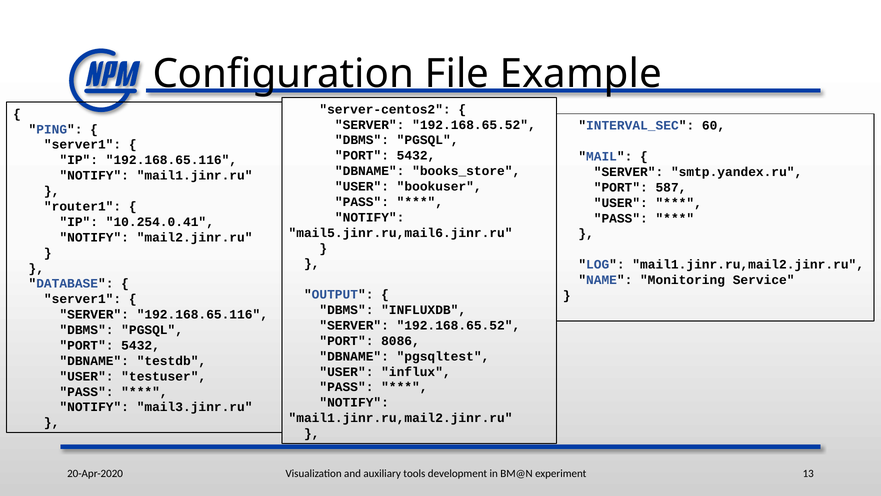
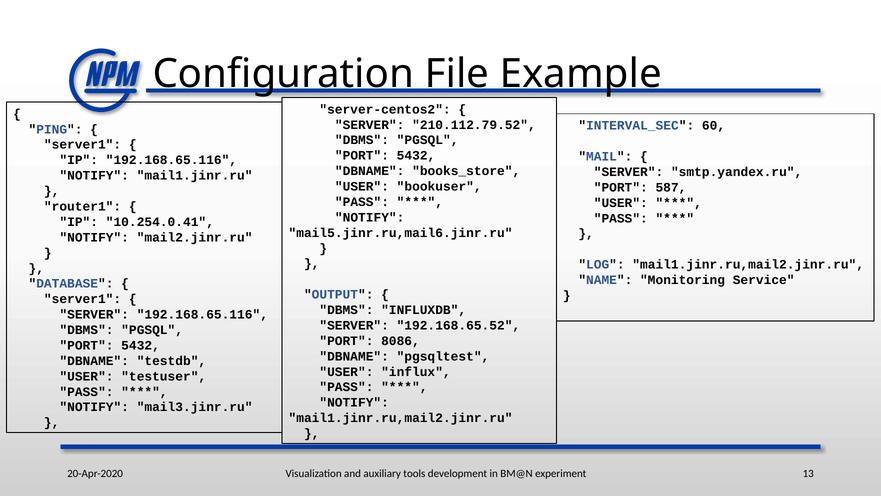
192.168.65.52 at (474, 125): 192.168.65.52 -> 210.112.79.52
